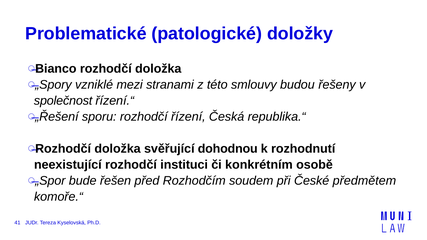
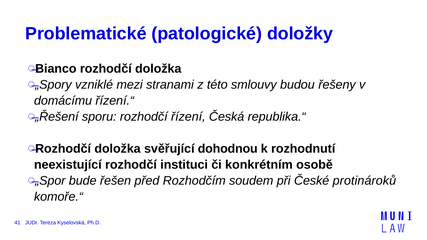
společnost: společnost -> domácímu
předmětem: předmětem -> protinároků
